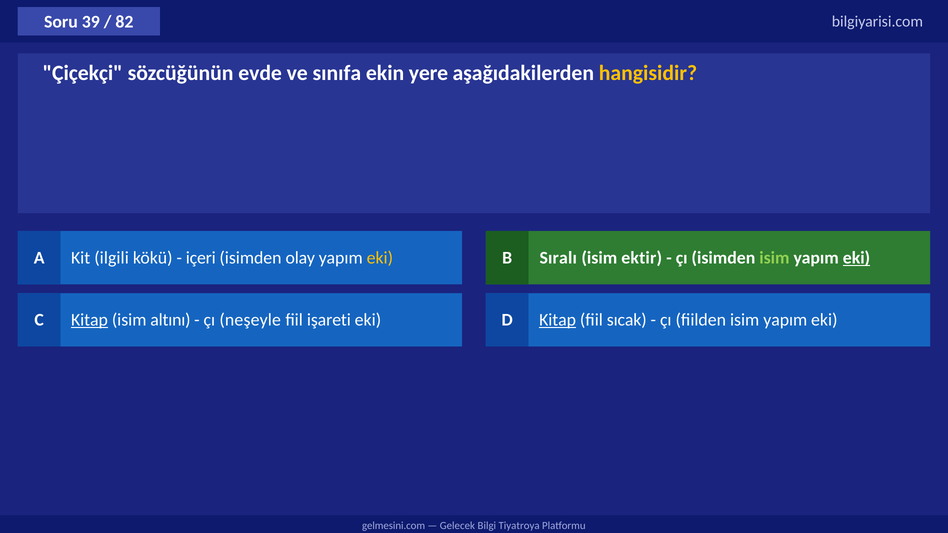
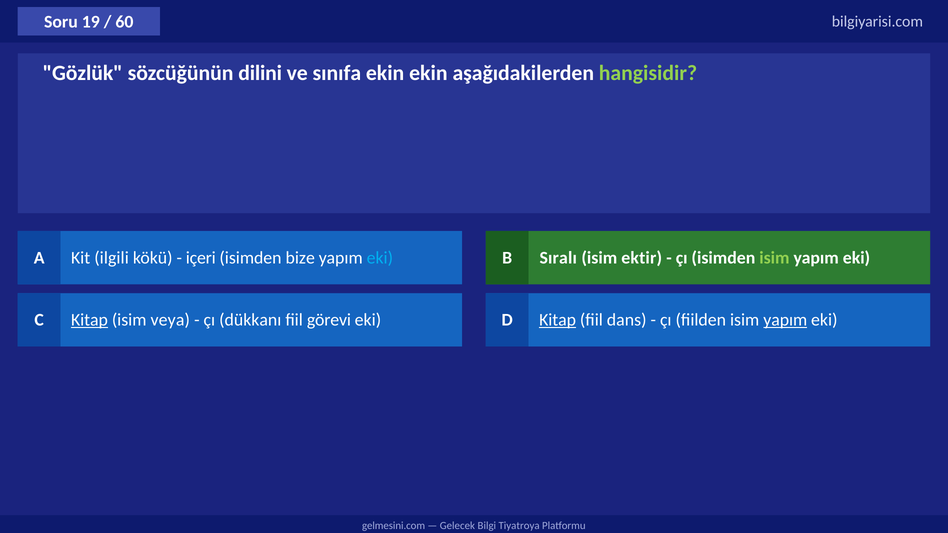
39: 39 -> 19
82: 82 -> 60
Çiçekçi: Çiçekçi -> Gözlük
evde: evde -> dilini
ekin yere: yere -> ekin
hangisidir colour: yellow -> light green
olay: olay -> bize
eki at (380, 258) colour: yellow -> light blue
eki at (856, 258) underline: present -> none
altını: altını -> veya
neşeyle: neşeyle -> dükkanı
işareti: işareti -> görevi
sıcak: sıcak -> dans
yapım at (785, 320) underline: none -> present
